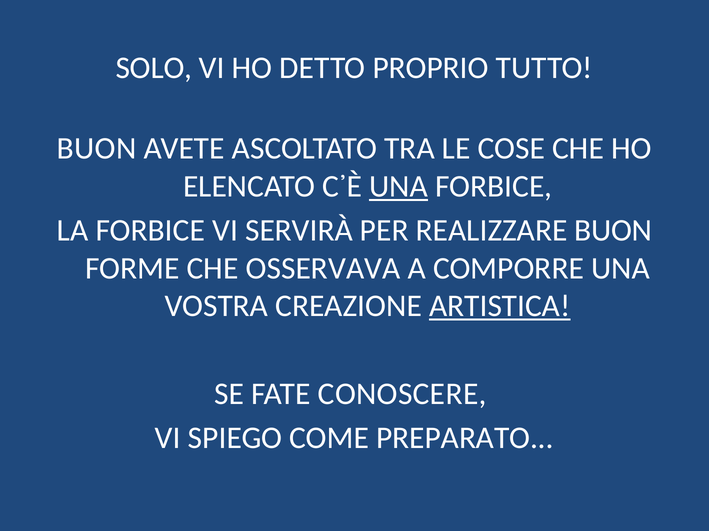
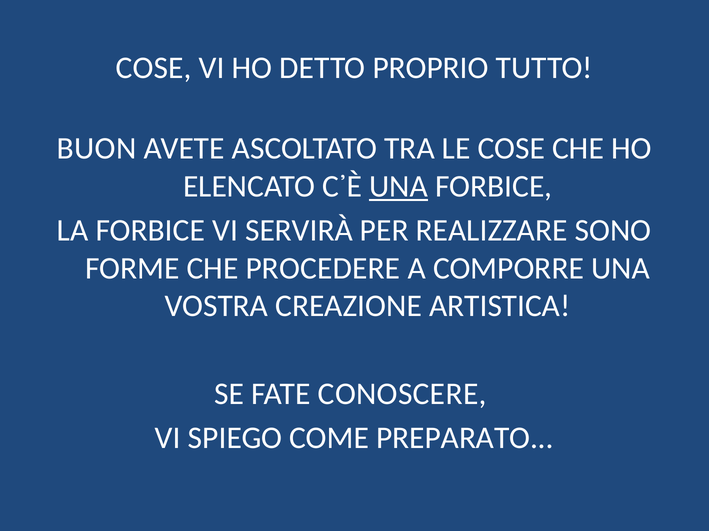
SOLO at (154, 68): SOLO -> COSE
REALIZZARE BUON: BUON -> SONO
OSSERVAVA: OSSERVAVA -> PROCEDERE
ARTISTICA underline: present -> none
